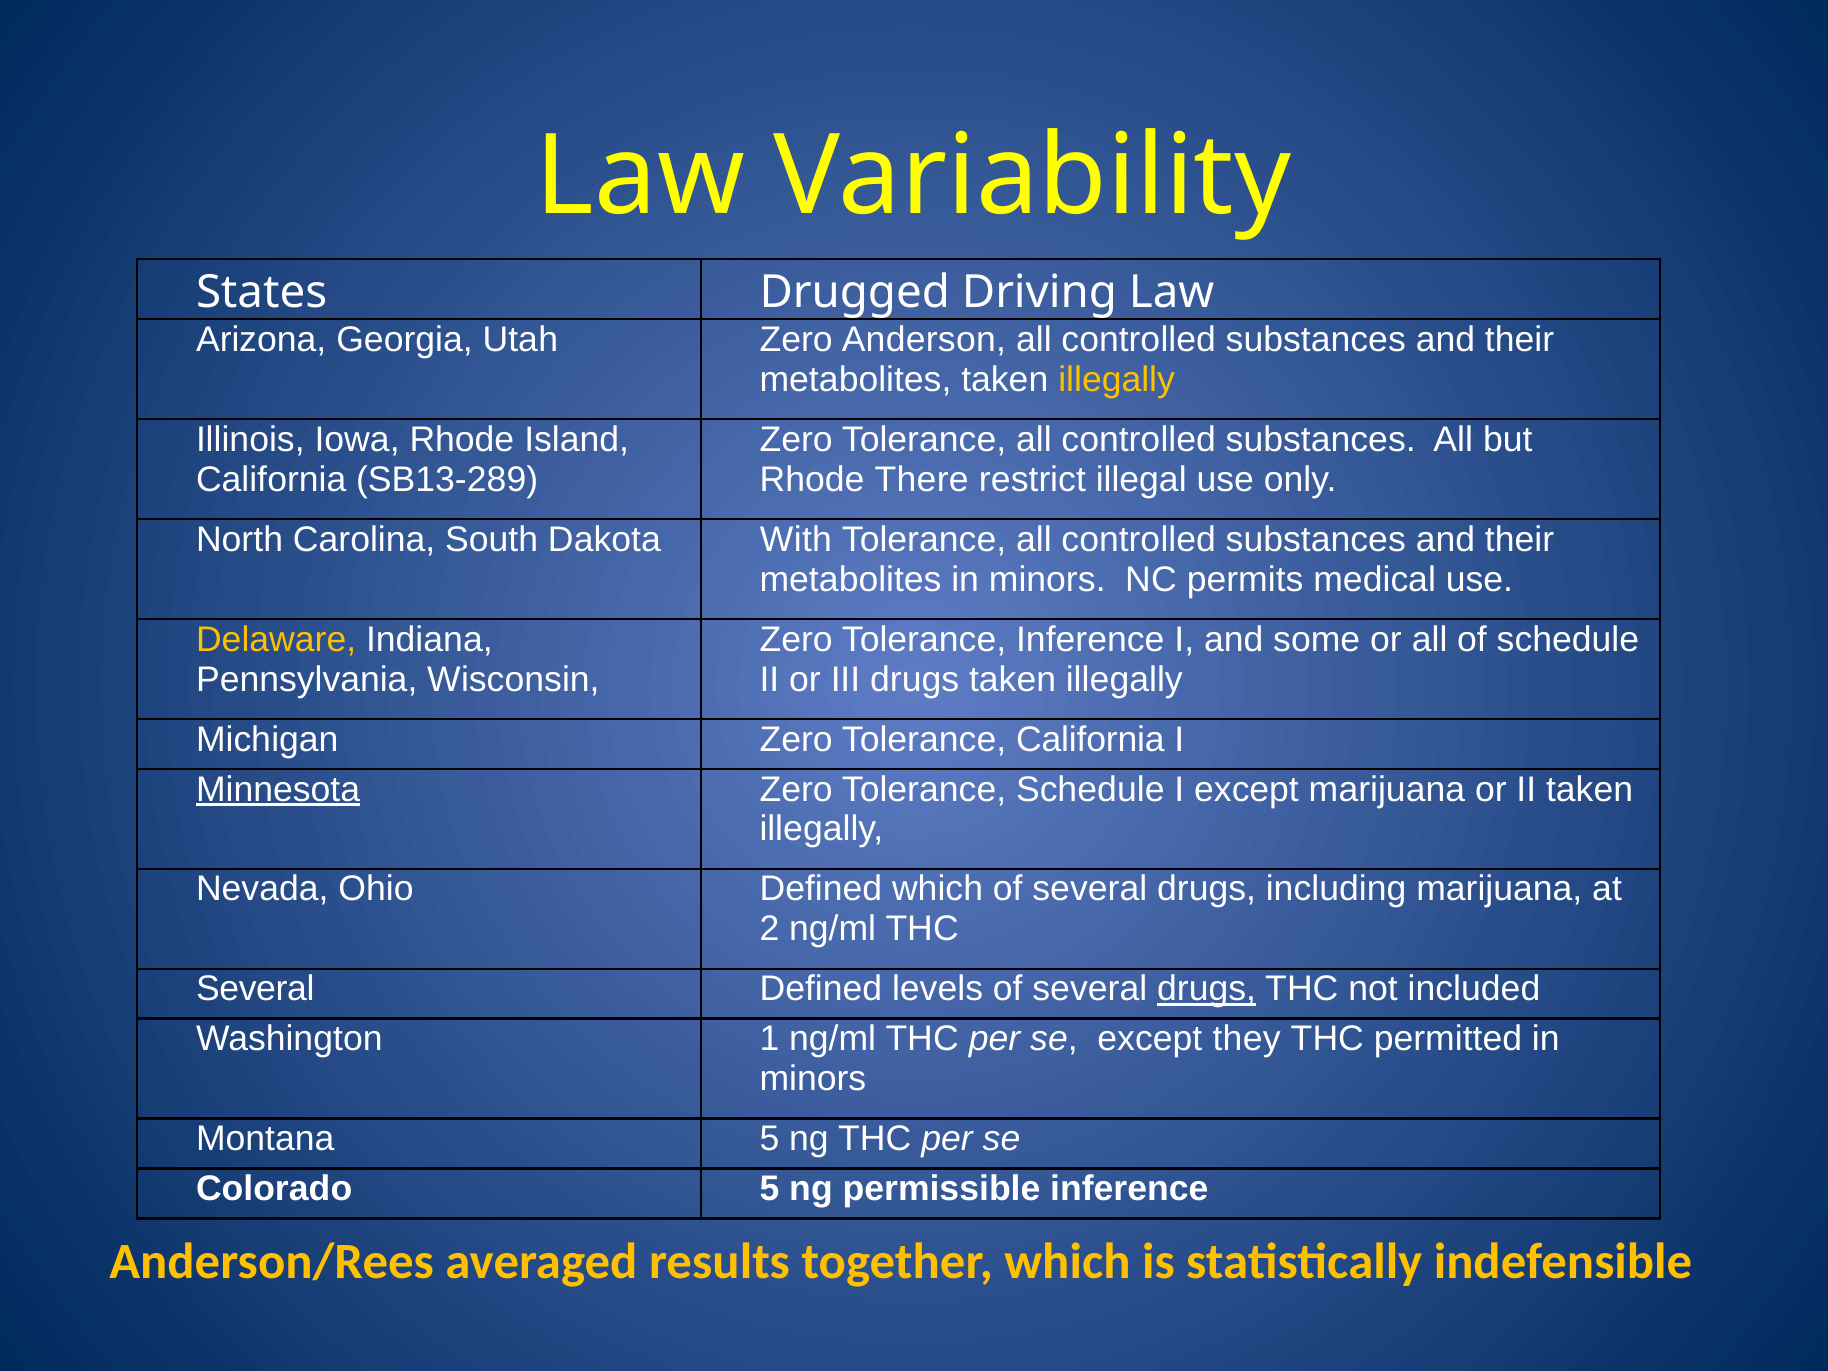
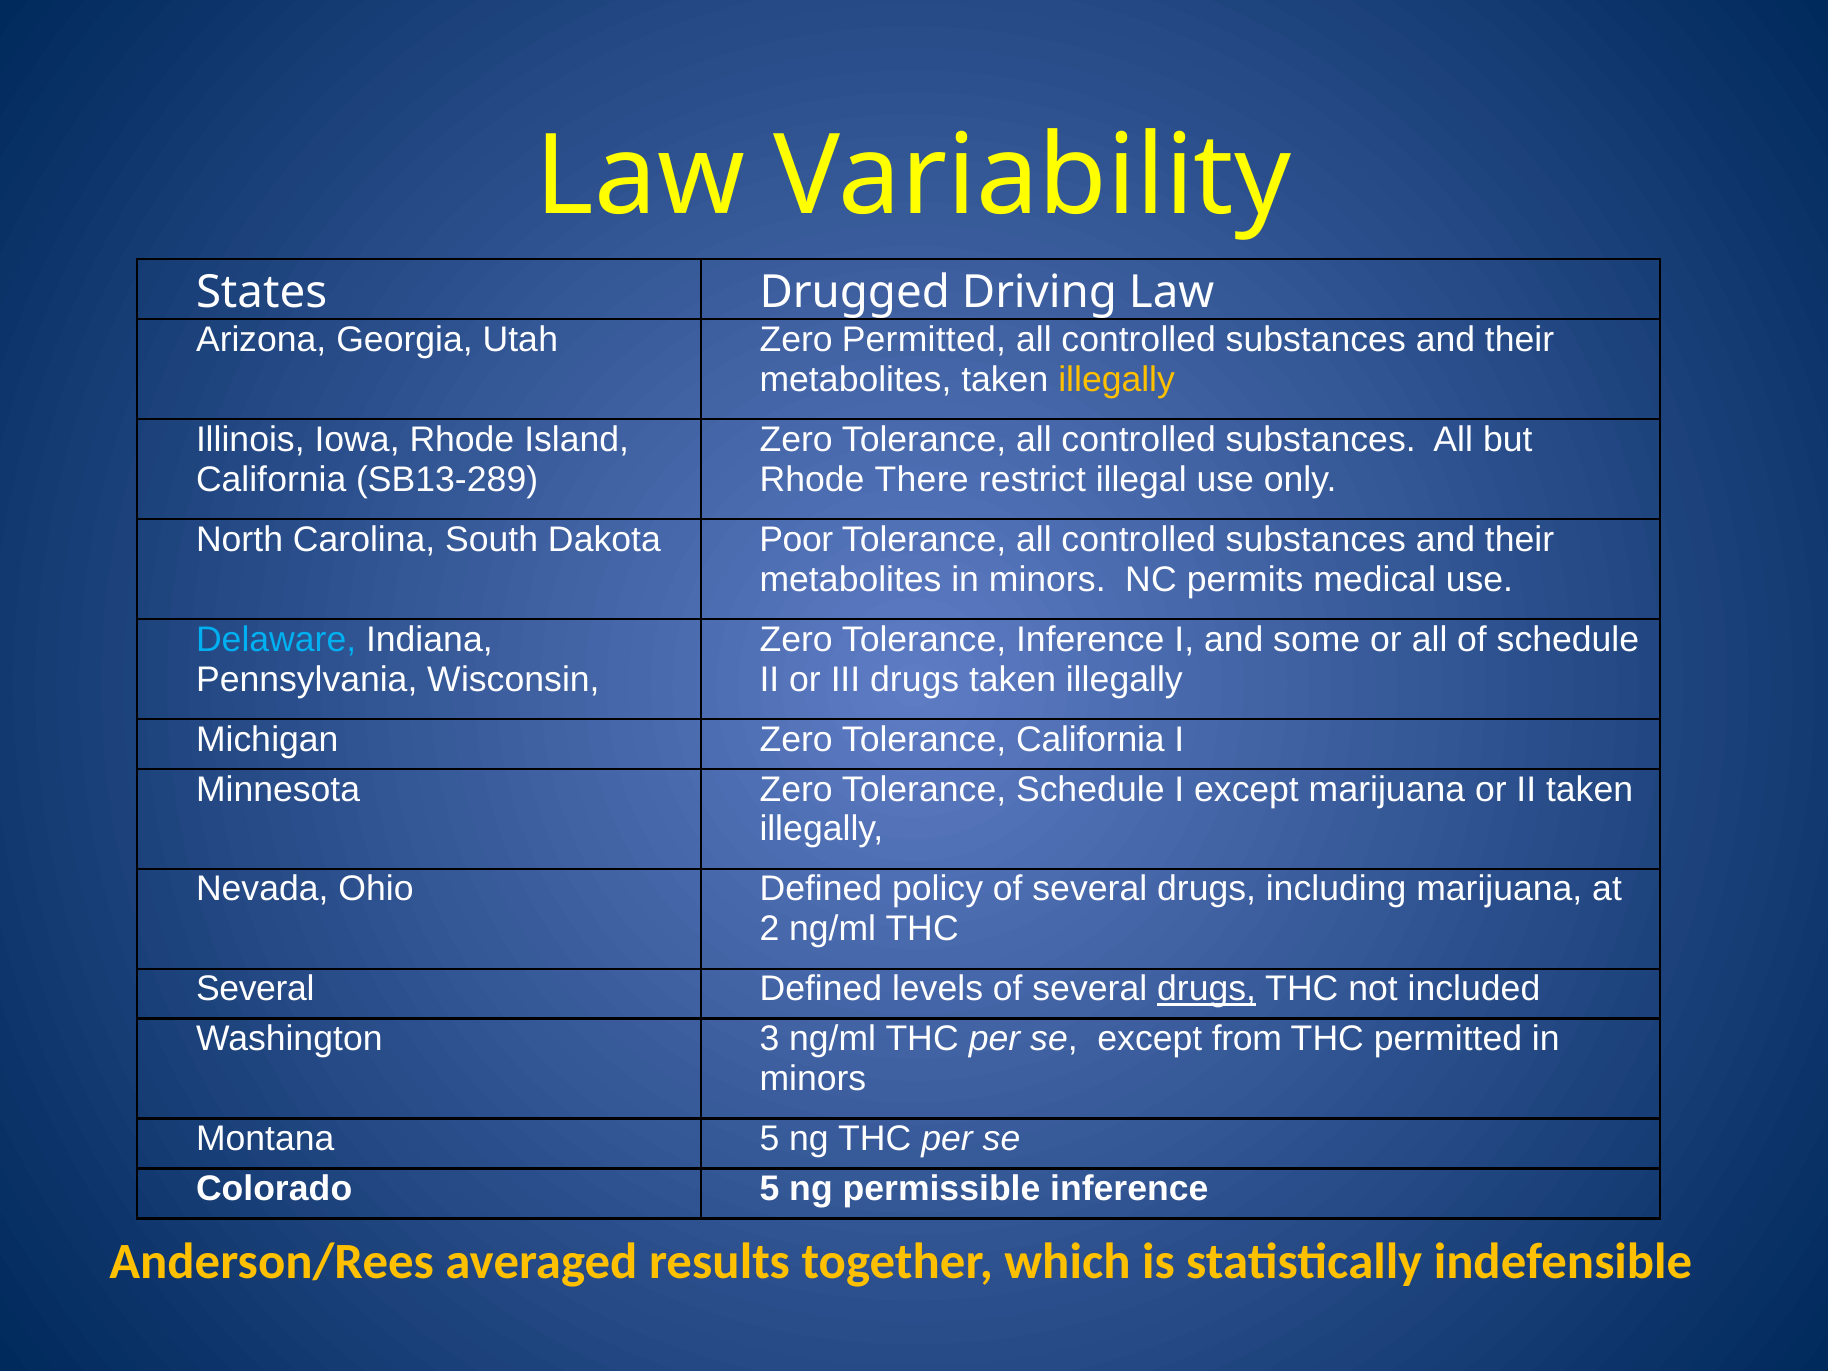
Zero Anderson: Anderson -> Permitted
With: With -> Poor
Delaware colour: yellow -> light blue
Minnesota underline: present -> none
Defined which: which -> policy
1: 1 -> 3
they: they -> from
